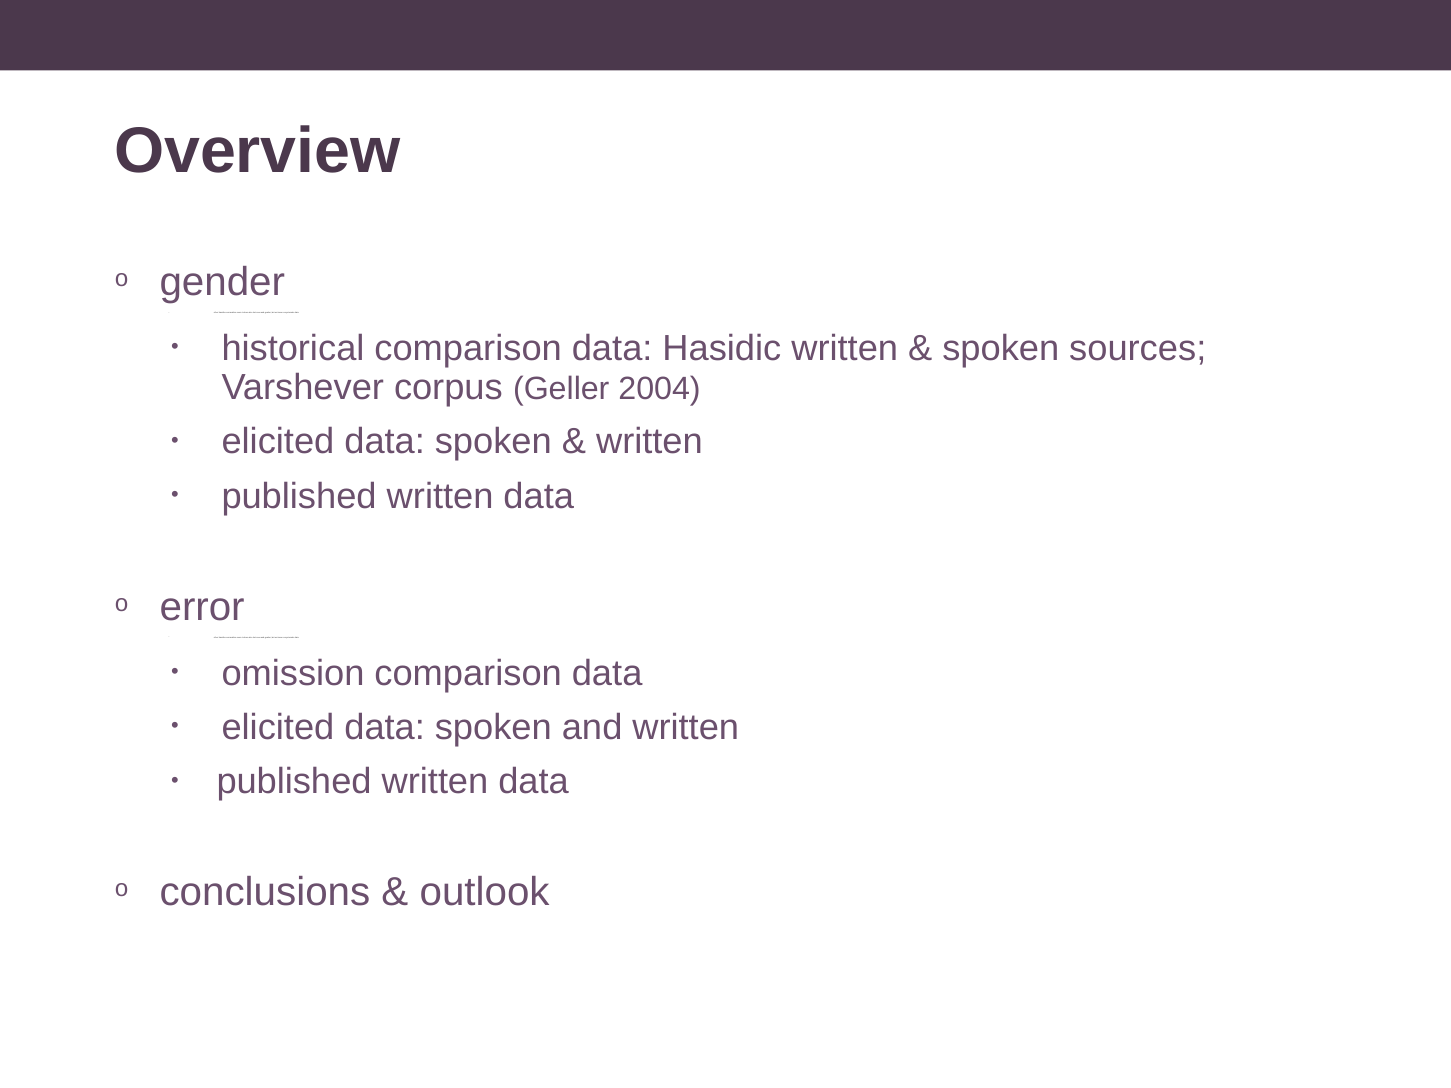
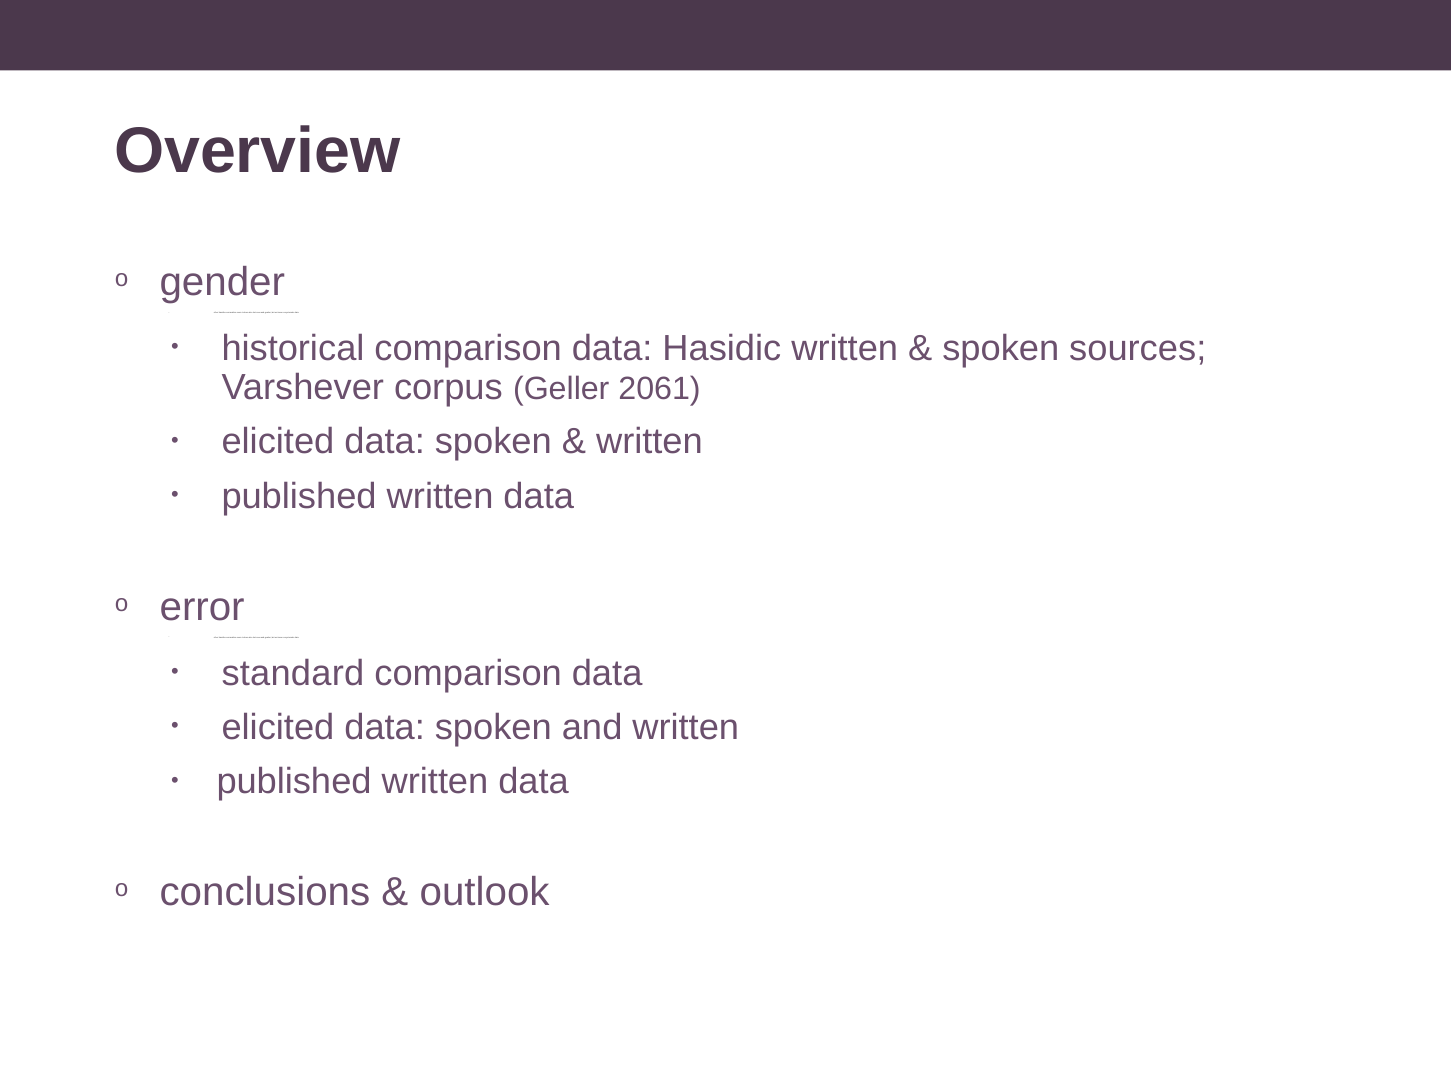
2004: 2004 -> 2061
omission: omission -> standard
